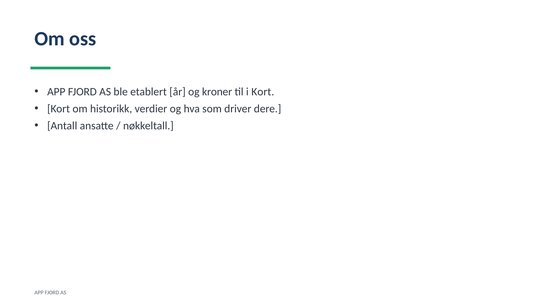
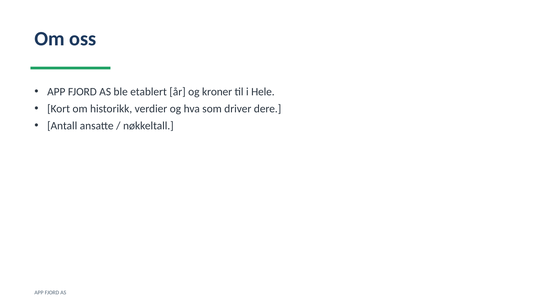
i Kort: Kort -> Hele
